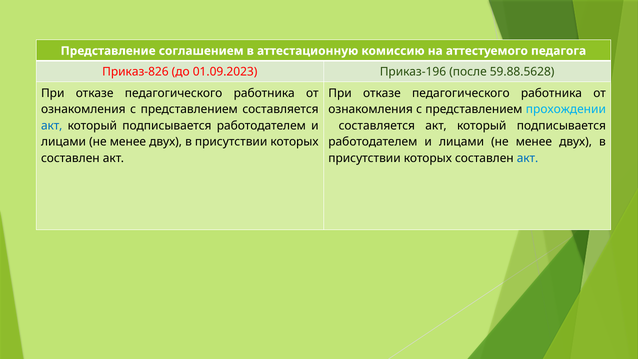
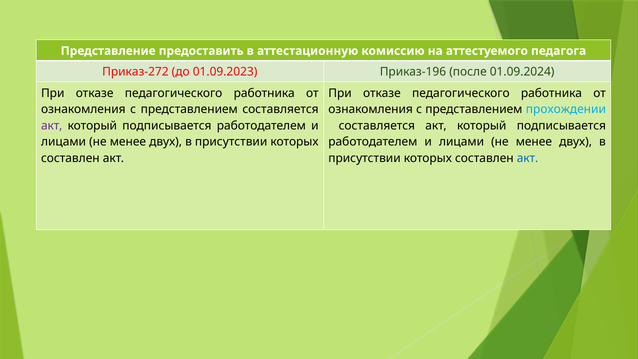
соглашением: соглашением -> предоставить
Приказ-826: Приказ-826 -> Приказ-272
59.88.5628: 59.88.5628 -> 01.09.2024
акт at (52, 126) colour: blue -> purple
